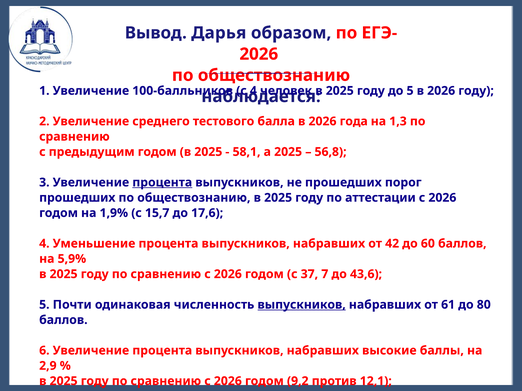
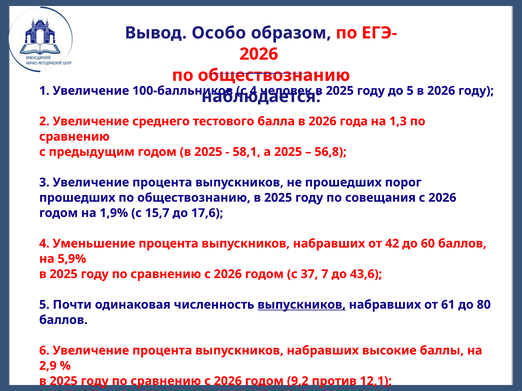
Дарья: Дарья -> Особо
процента at (162, 183) underline: present -> none
аттестации: аттестации -> совещания
